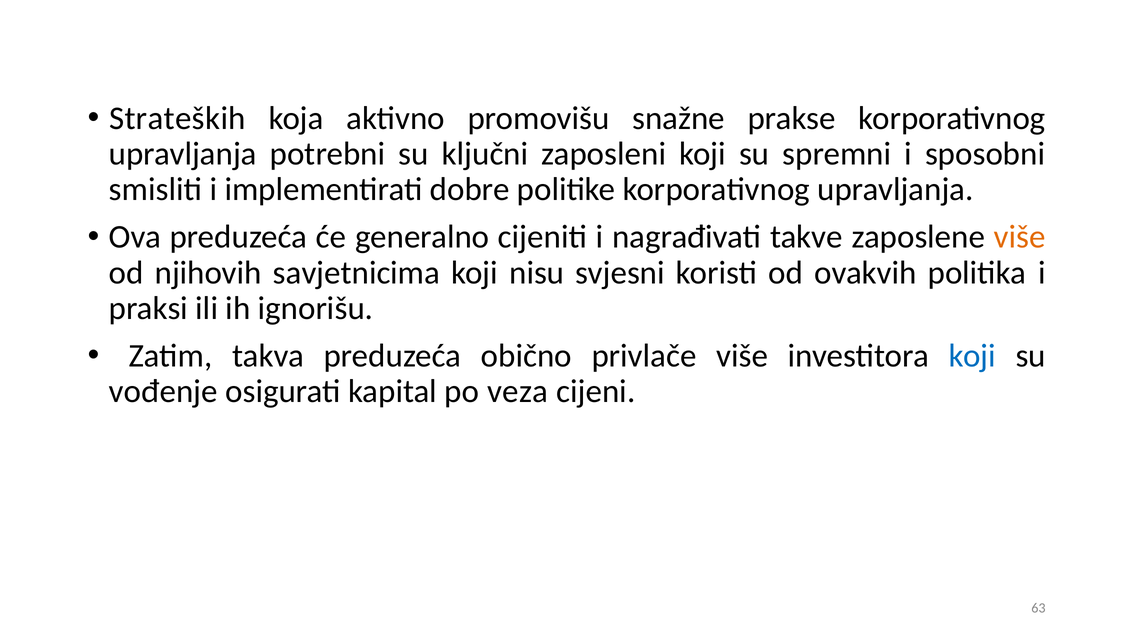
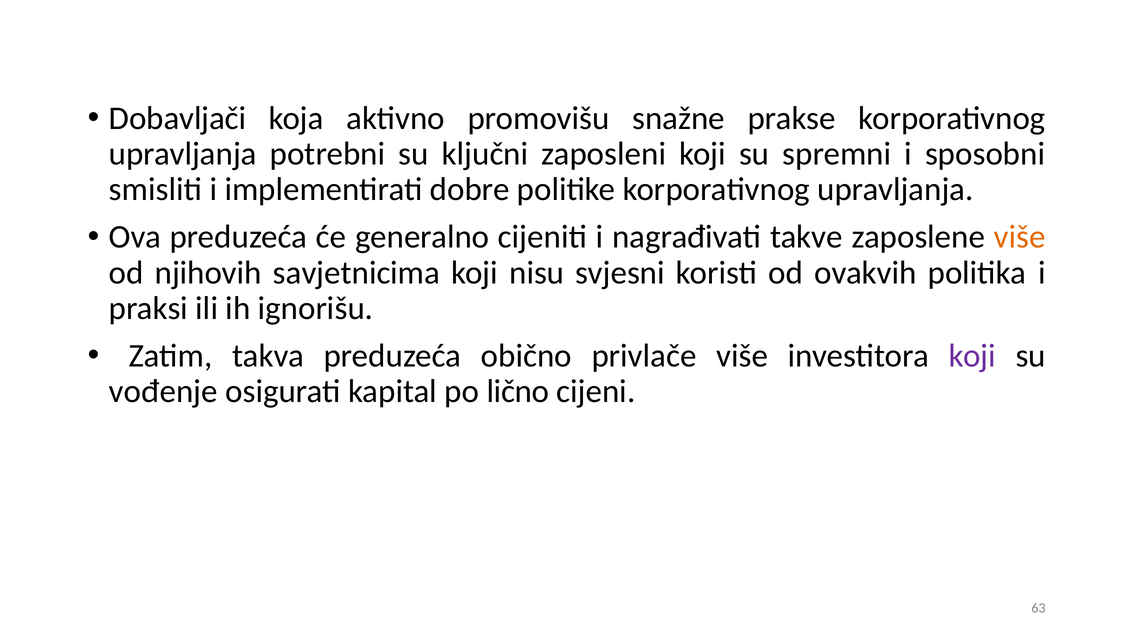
Strateških: Strateških -> Dobavljači
koji at (972, 356) colour: blue -> purple
veza: veza -> lično
